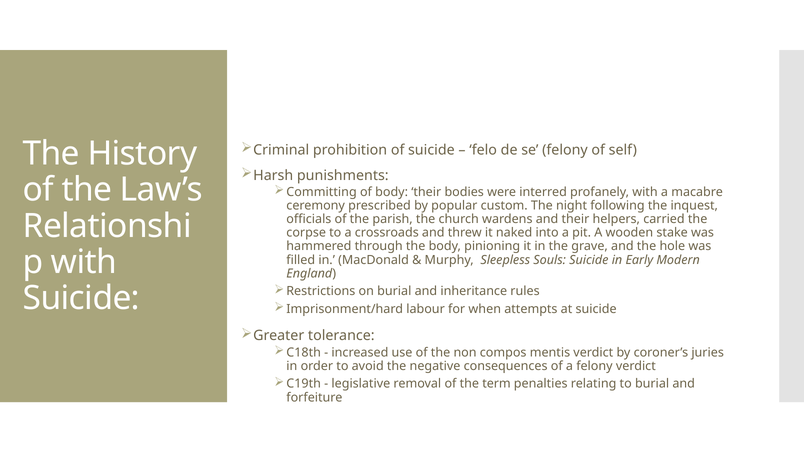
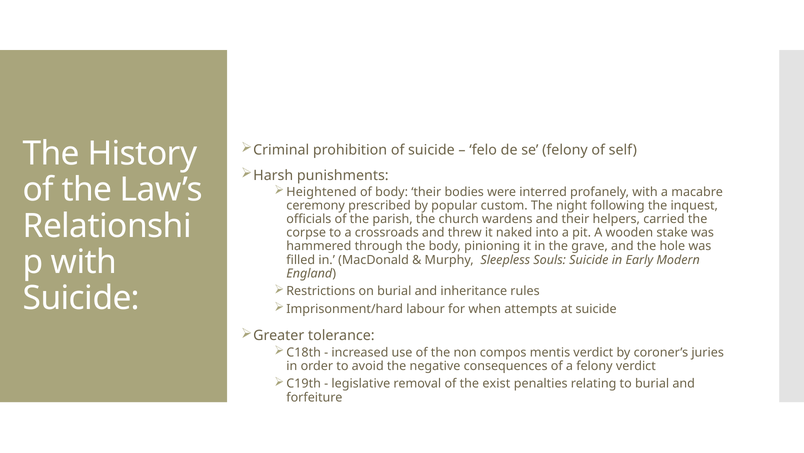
Committing: Committing -> Heightened
term: term -> exist
